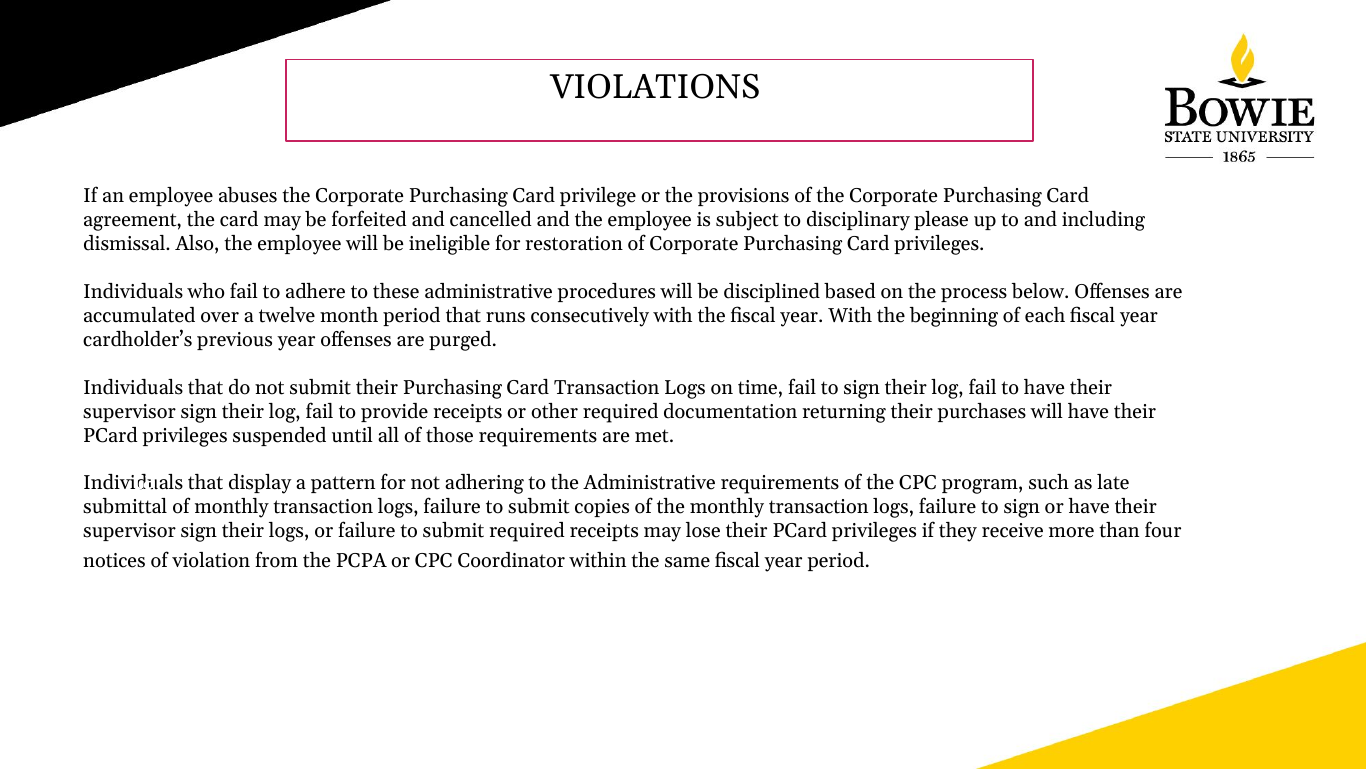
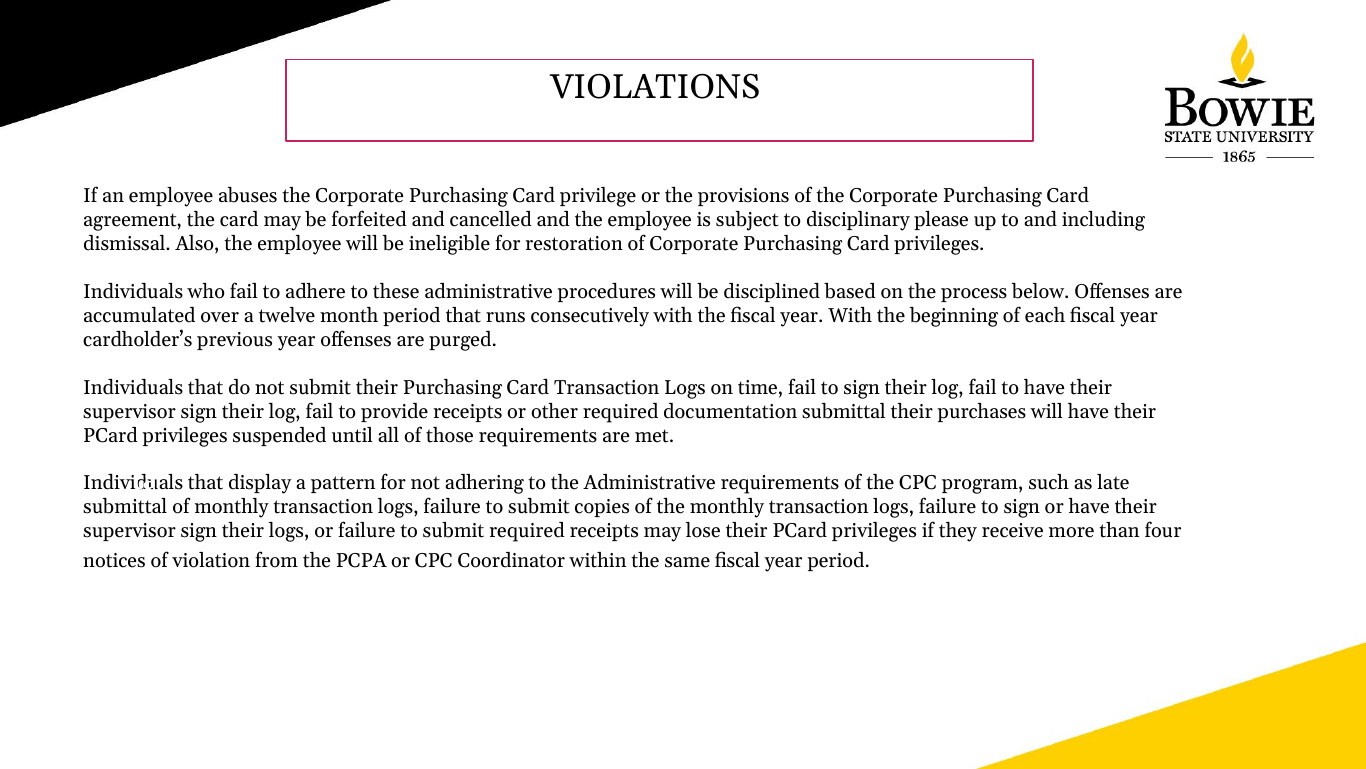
documentation returning: returning -> submittal
